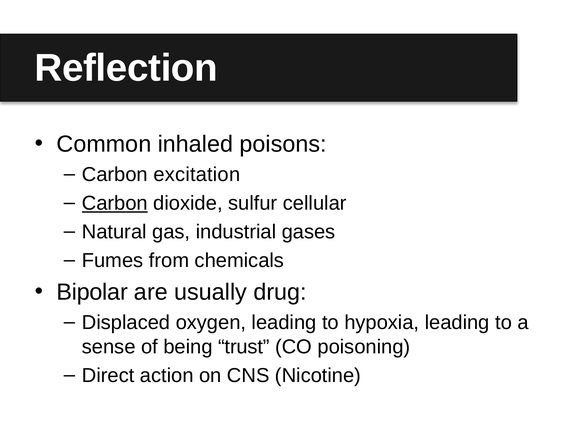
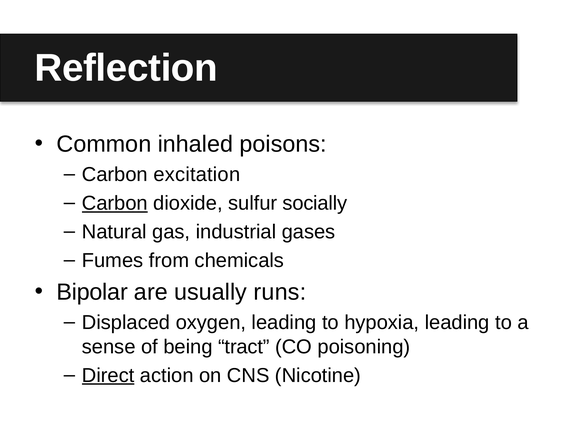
cellular: cellular -> socially
drug: drug -> runs
trust: trust -> tract
Direct underline: none -> present
